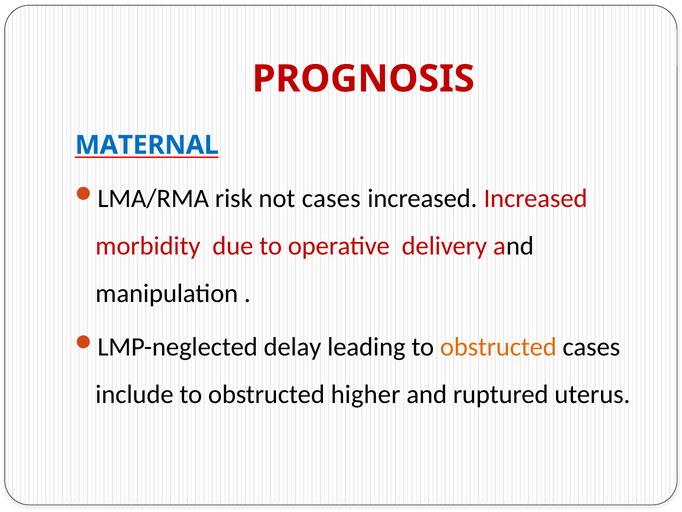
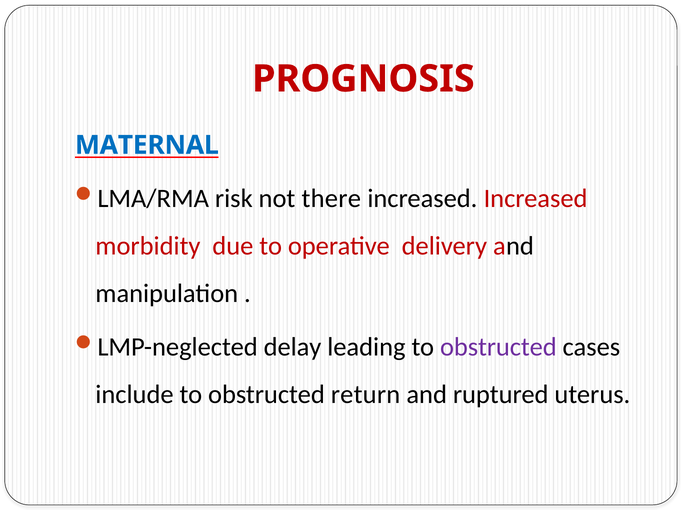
not cases: cases -> there
obstructed at (498, 346) colour: orange -> purple
higher: higher -> return
